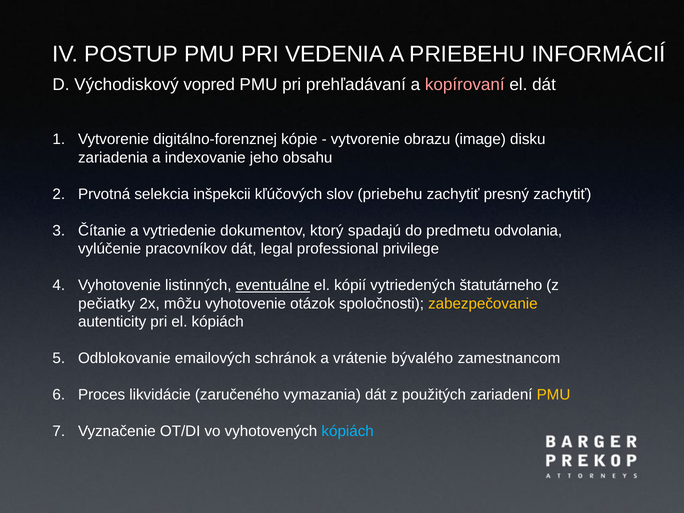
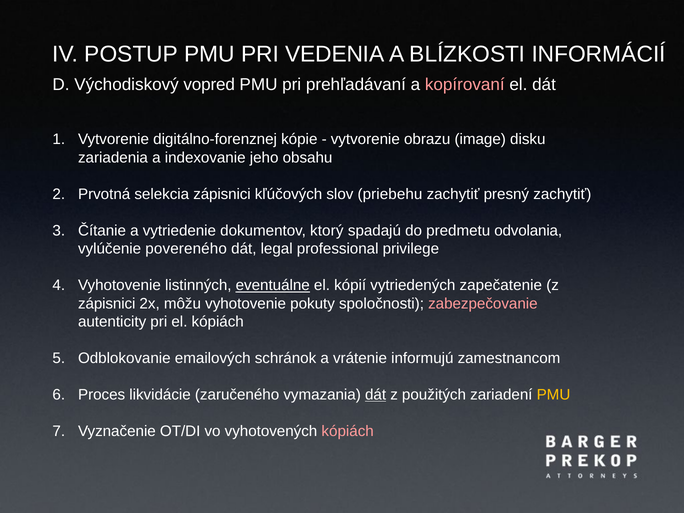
A PRIEBEHU: PRIEBEHU -> BLÍZKOSTI
selekcia inšpekcii: inšpekcii -> zápisnici
pracovníkov: pracovníkov -> povereného
štatutárneho: štatutárneho -> zapečatenie
pečiatky at (107, 304): pečiatky -> zápisnici
otázok: otázok -> pokuty
zabezpečovanie colour: yellow -> pink
bývalého: bývalého -> informujú
dát at (376, 395) underline: none -> present
kópiách at (348, 431) colour: light blue -> pink
